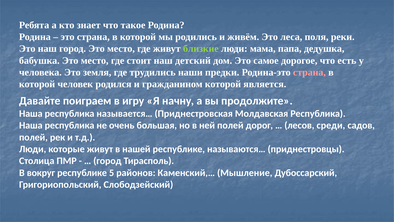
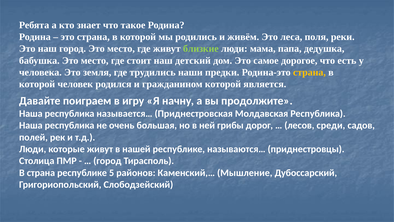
страна at (309, 72) colour: pink -> yellow
ней полей: полей -> грибы
В вокруг: вокруг -> страна
